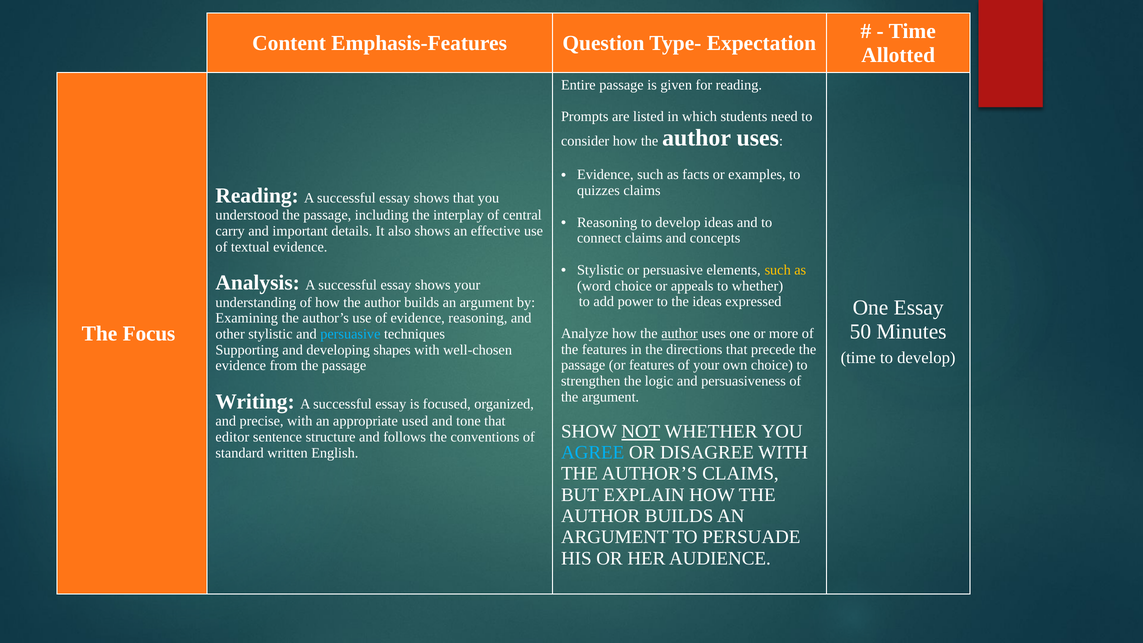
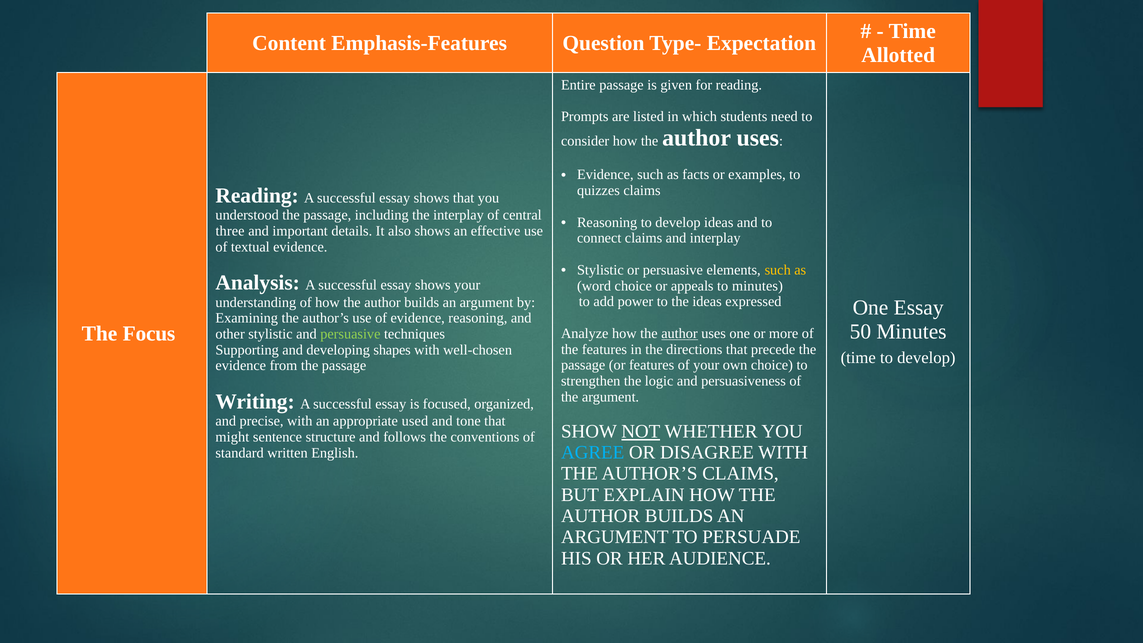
carry: carry -> three
and concepts: concepts -> interplay
to whether: whether -> minutes
persuasive at (350, 334) colour: light blue -> light green
editor: editor -> might
